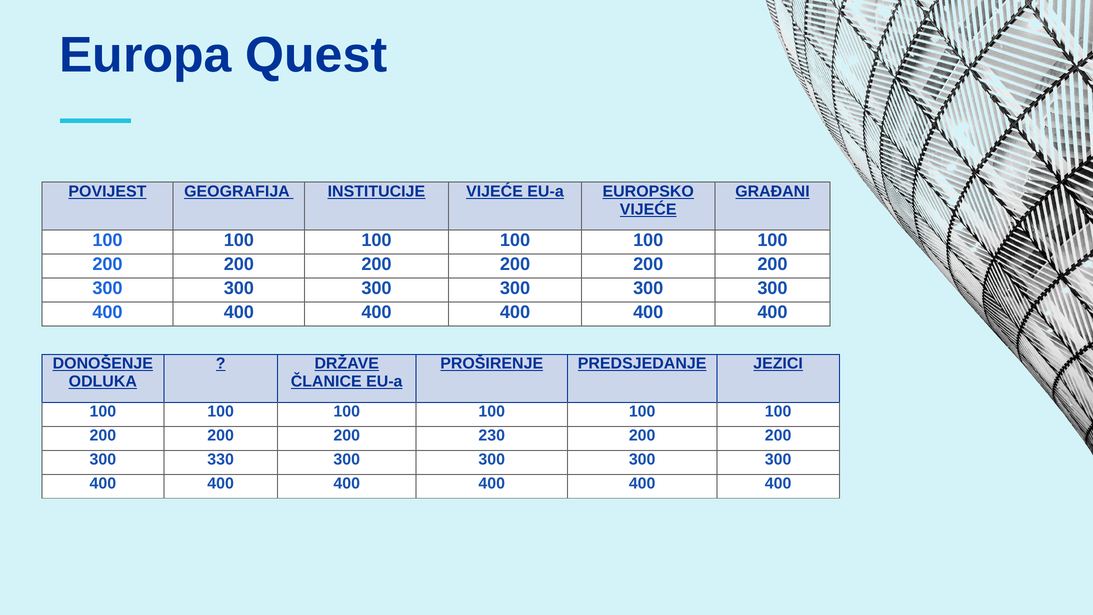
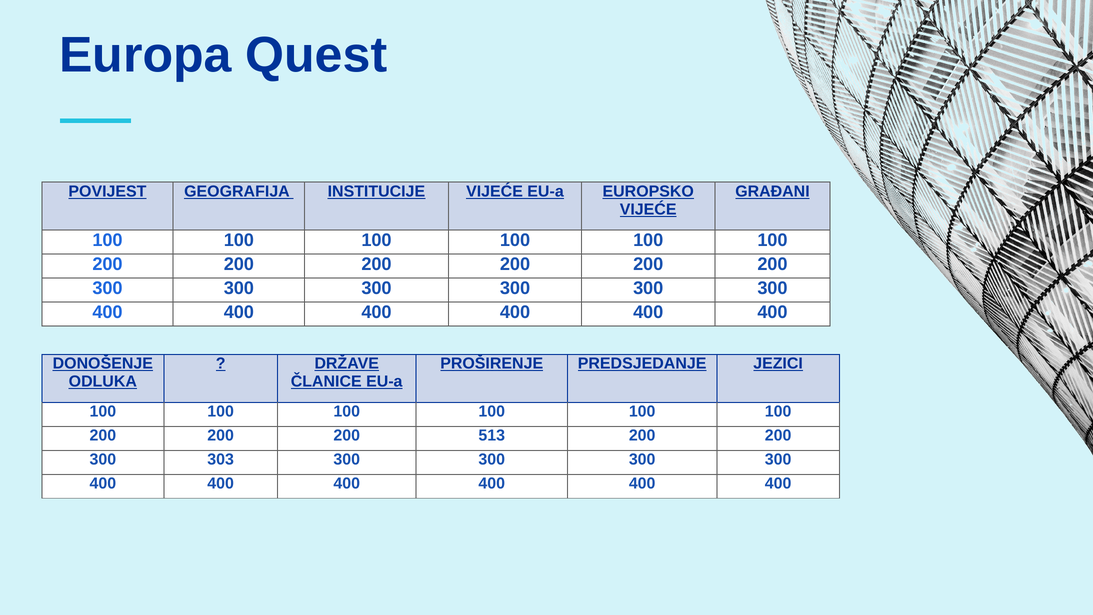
230: 230 -> 513
330: 330 -> 303
